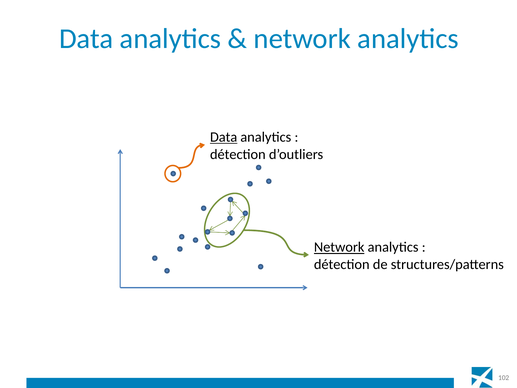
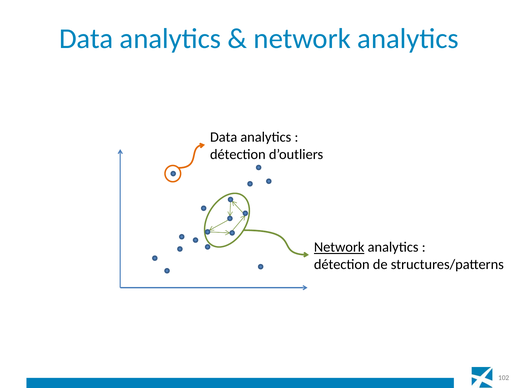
Data at (224, 137) underline: present -> none
